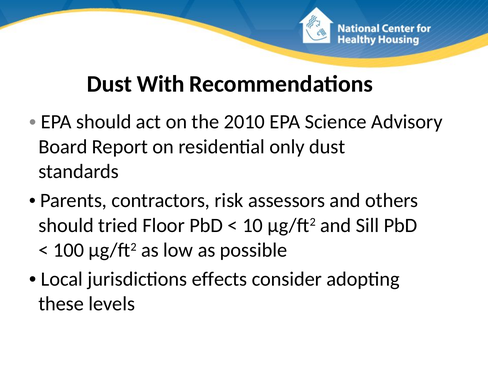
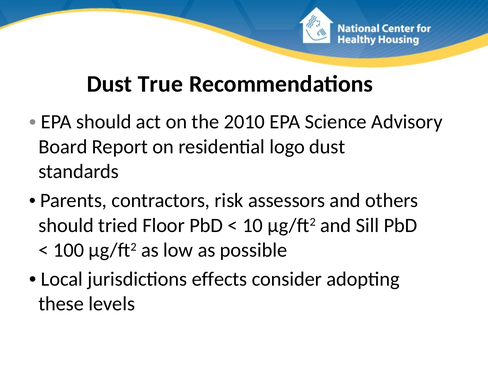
With: With -> True
only: only -> logo
